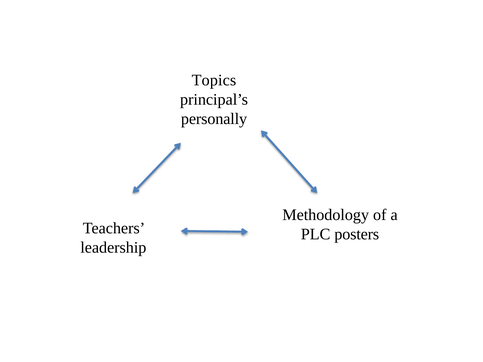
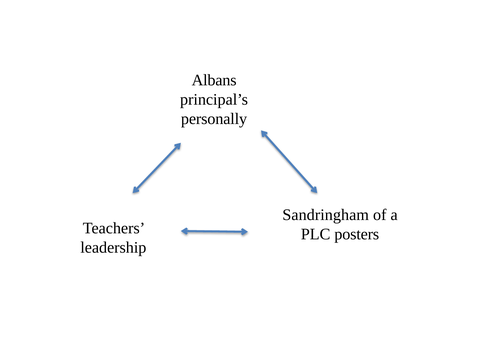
Topics: Topics -> Albans
Methodology: Methodology -> Sandringham
